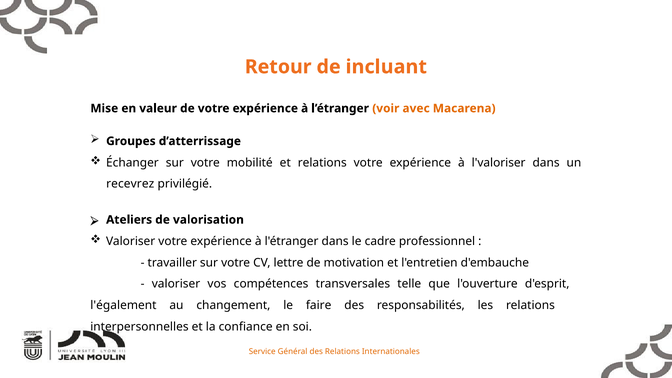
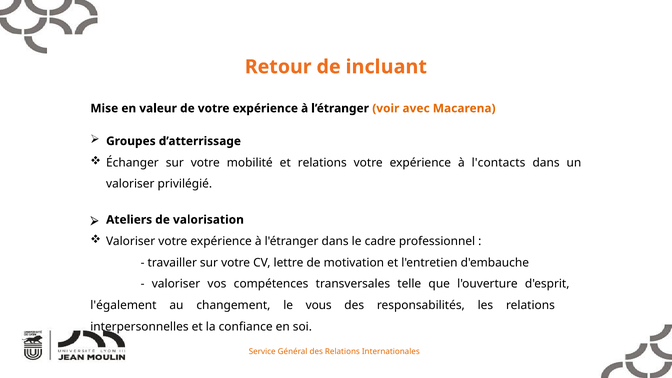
l'valoriser: l'valoriser -> l'contacts
recevrez at (130, 184): recevrez -> valoriser
faire: faire -> vous
